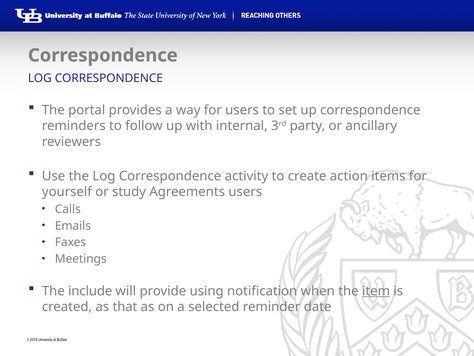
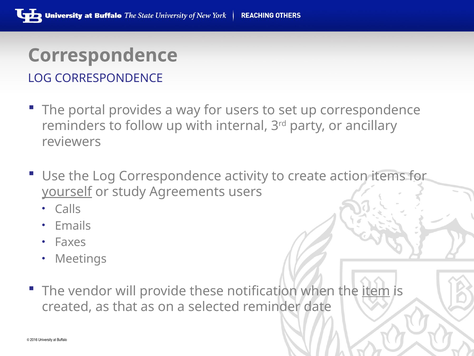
yourself underline: none -> present
include: include -> vendor
using: using -> these
